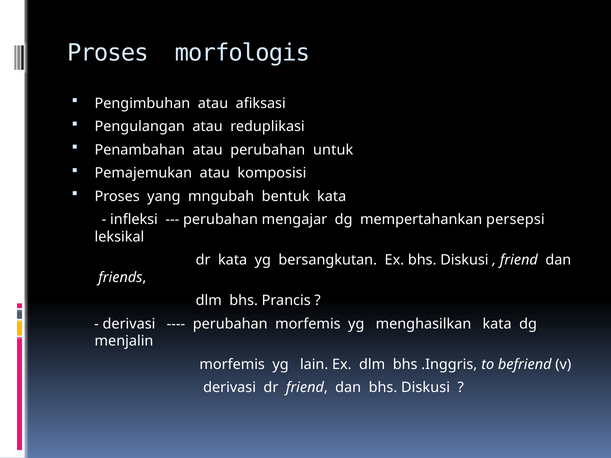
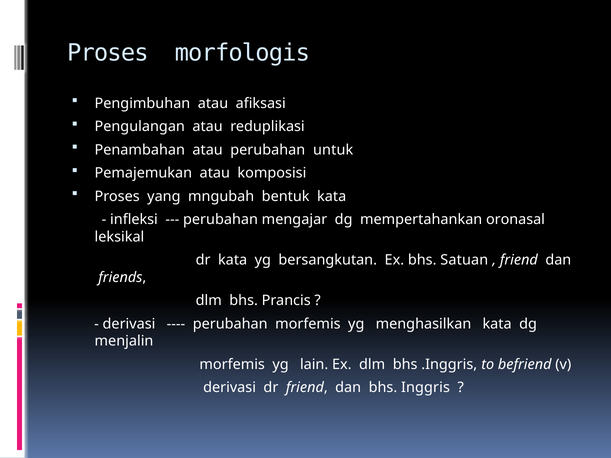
persepsi: persepsi -> oronasal
Ex bhs Diskusi: Diskusi -> Satuan
dan bhs Diskusi: Diskusi -> Inggris
